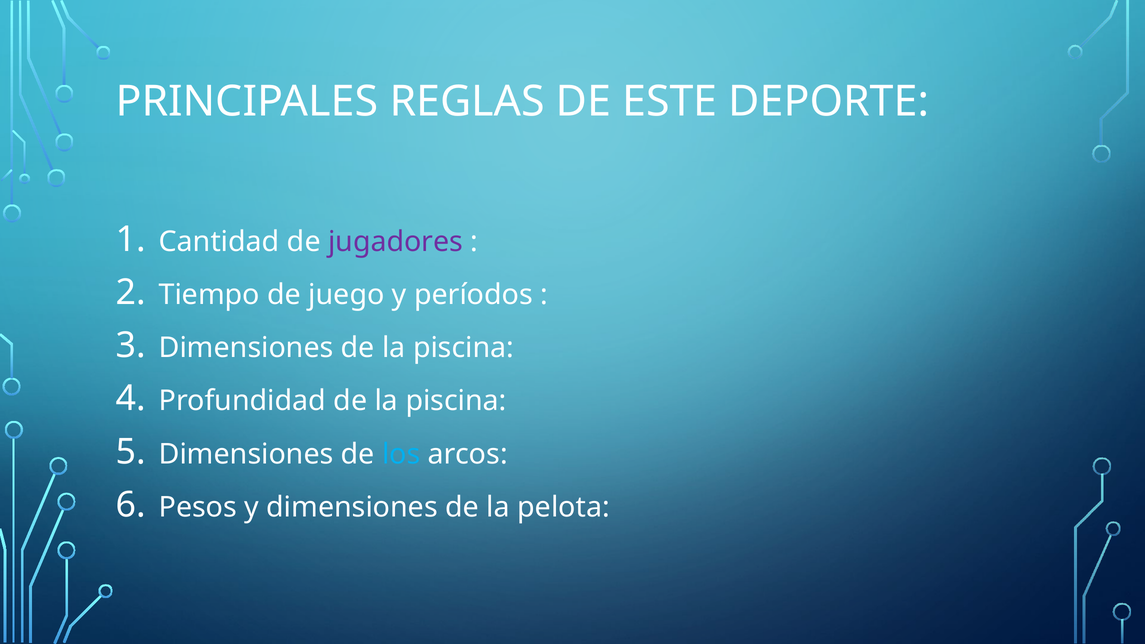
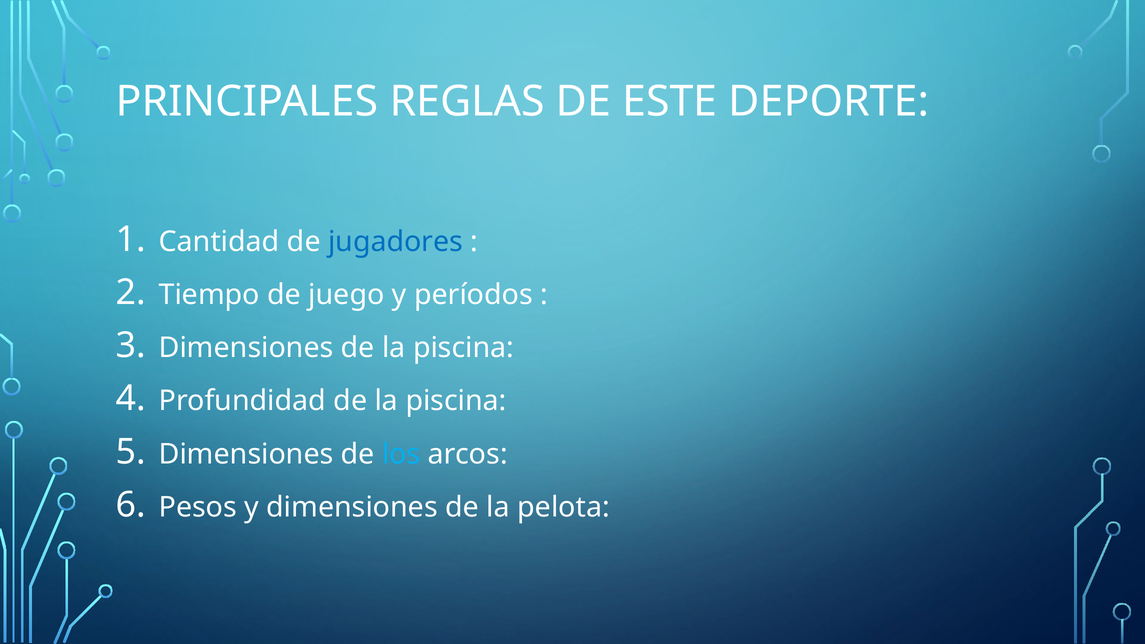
jugadores colour: purple -> blue
